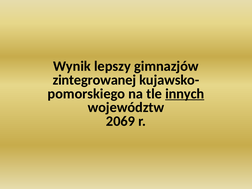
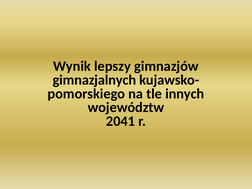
zintegrowanej: zintegrowanej -> gimnazjalnych
innych underline: present -> none
2069: 2069 -> 2041
